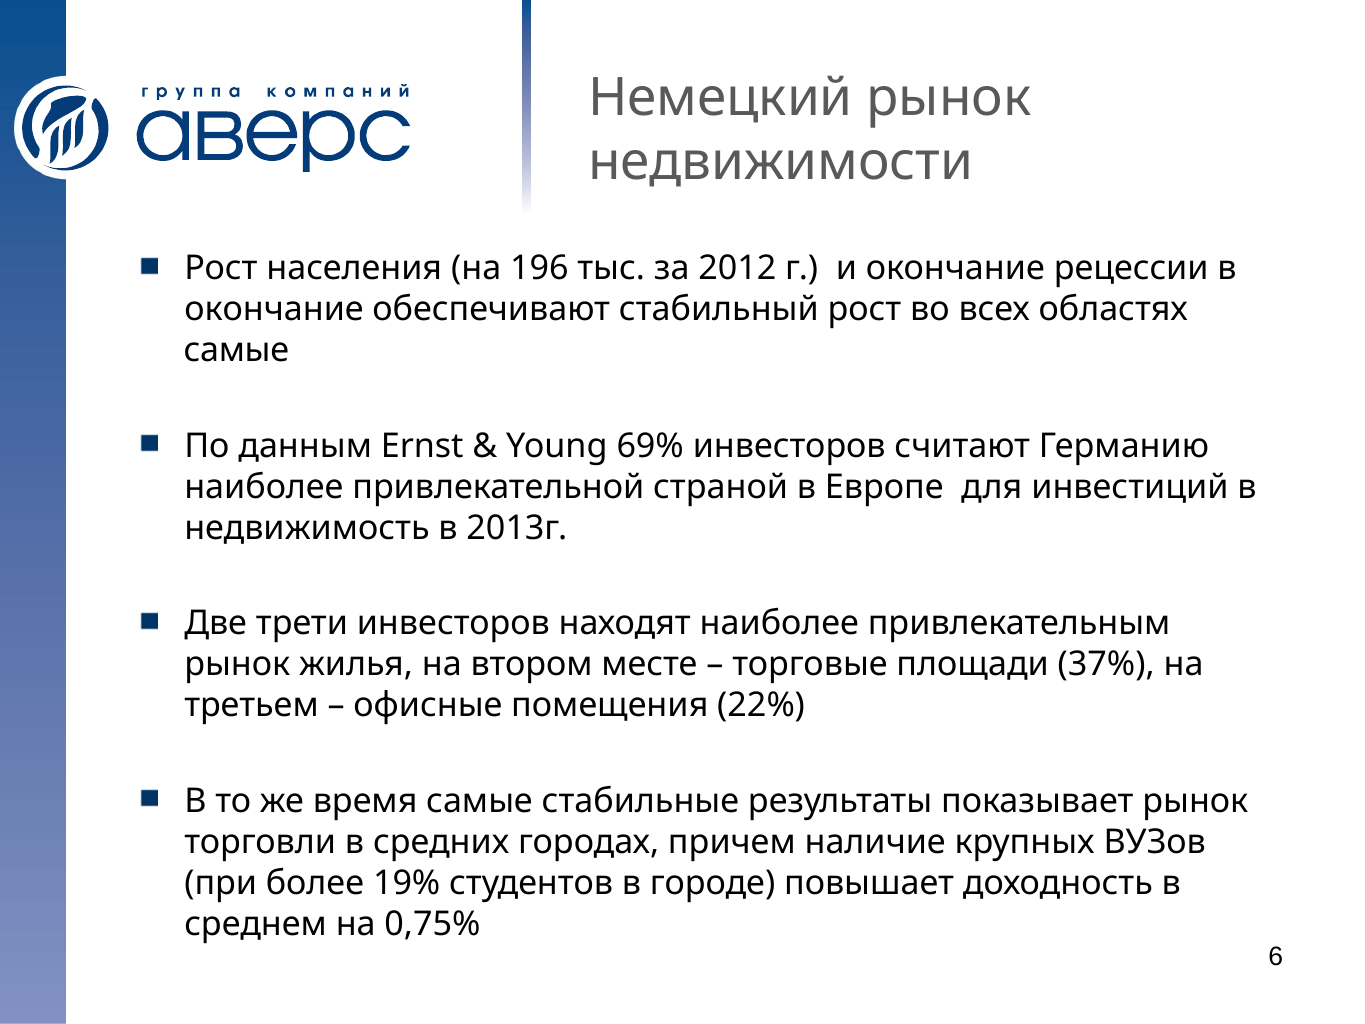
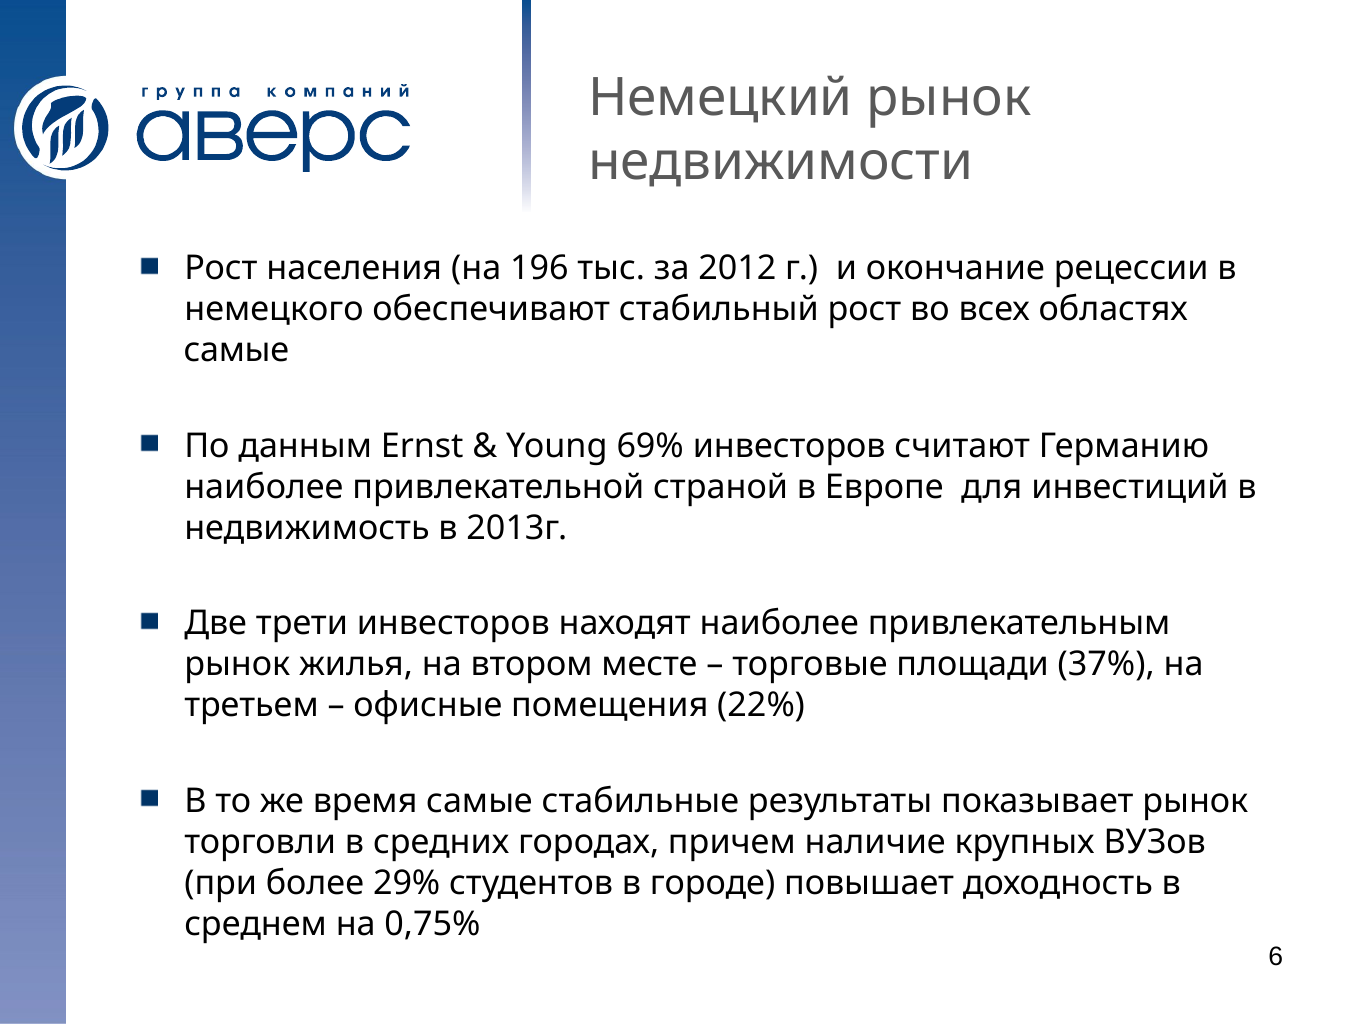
окончание at (274, 310): окончание -> немецкого
19%: 19% -> 29%
